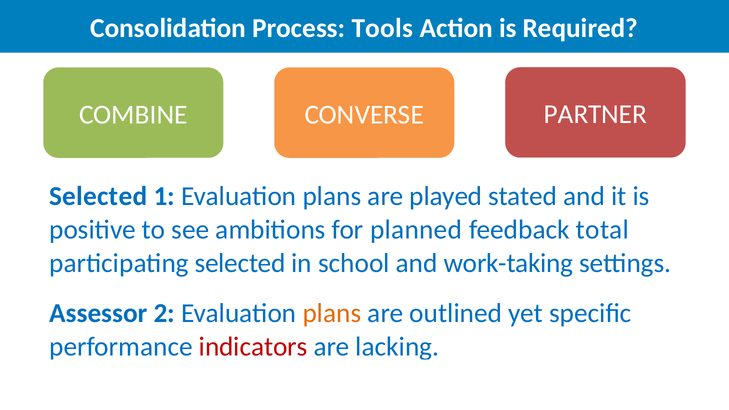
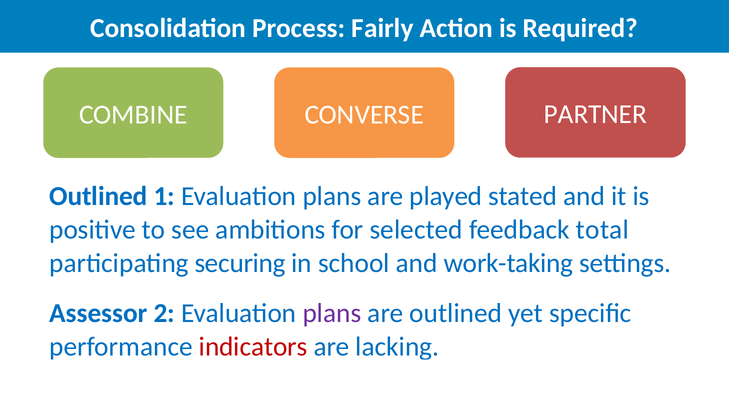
Tools: Tools -> Fairly
Selected at (98, 196): Selected -> Outlined
planned: planned -> selected
participating selected: selected -> securing
plans at (332, 313) colour: orange -> purple
